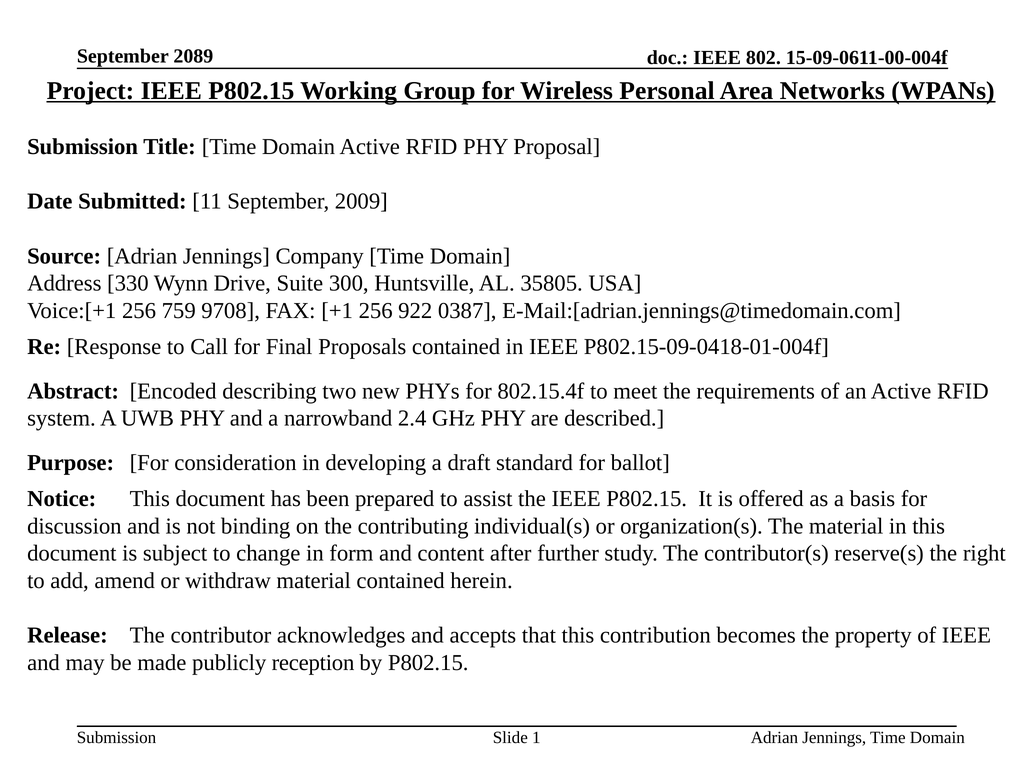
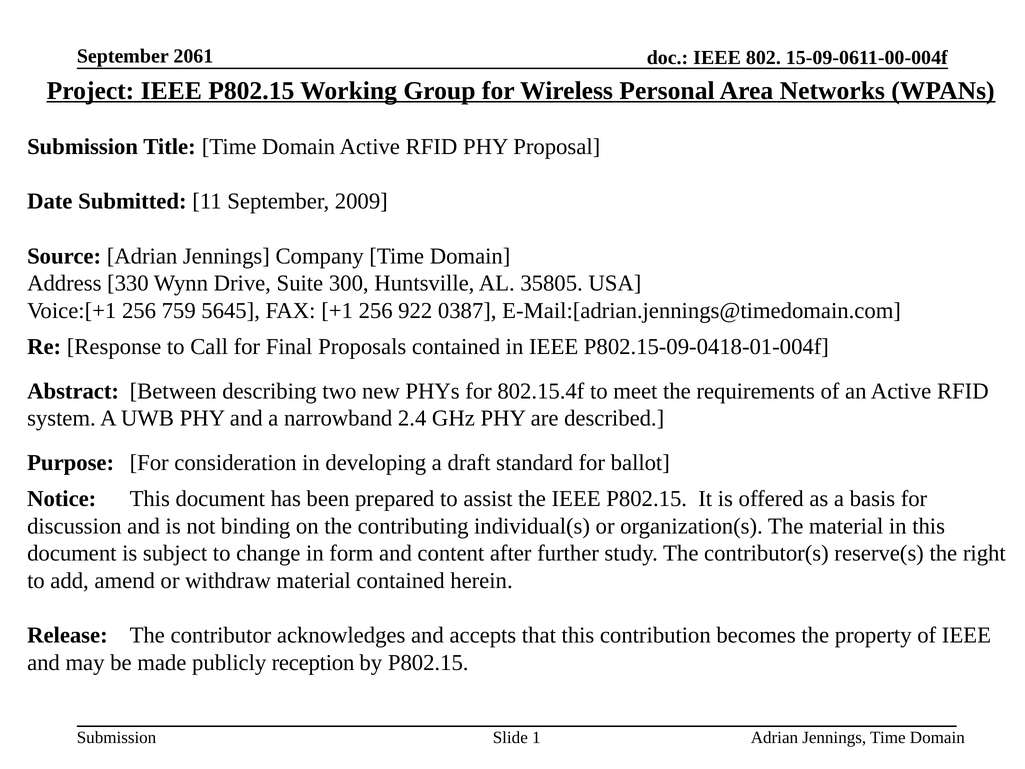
2089: 2089 -> 2061
9708: 9708 -> 5645
Encoded: Encoded -> Between
